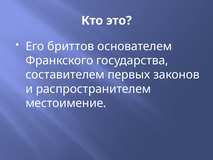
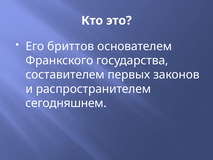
местоимение: местоимение -> сегодняшнем
